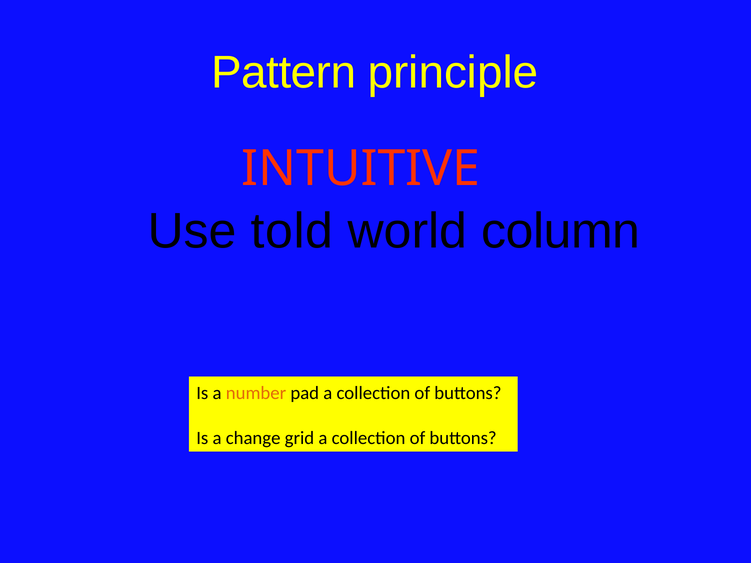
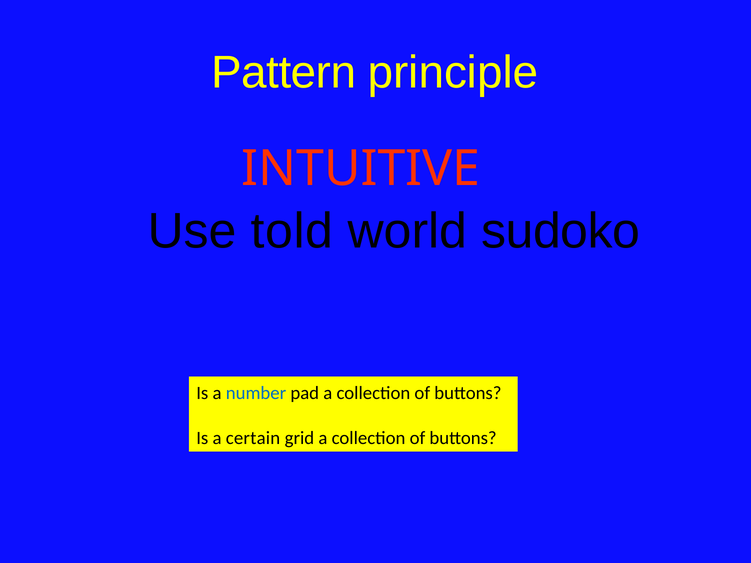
column: column -> sudoko
number colour: orange -> blue
change: change -> certain
